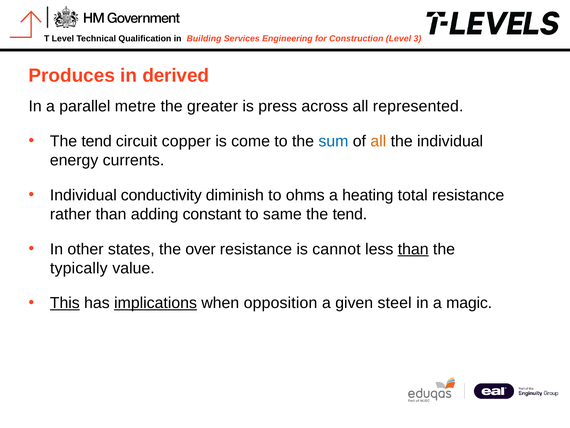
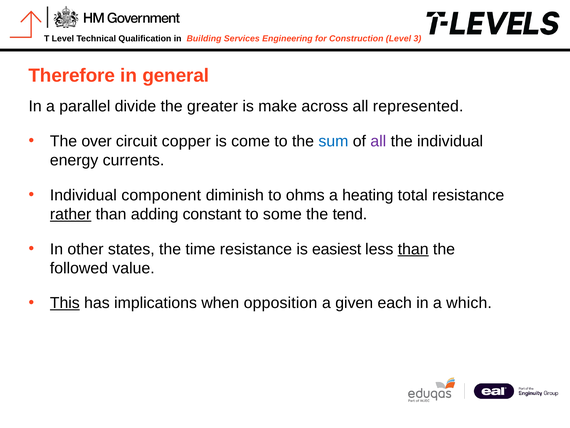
Produces: Produces -> Therefore
derived: derived -> general
metre: metre -> divide
press: press -> make
tend at (97, 141): tend -> over
all at (378, 141) colour: orange -> purple
conductivity: conductivity -> component
rather underline: none -> present
same: same -> some
over: over -> time
cannot: cannot -> easiest
typically: typically -> followed
implications underline: present -> none
steel: steel -> each
magic: magic -> which
